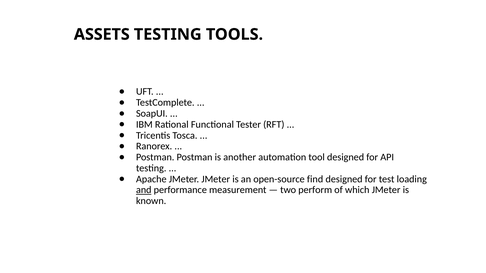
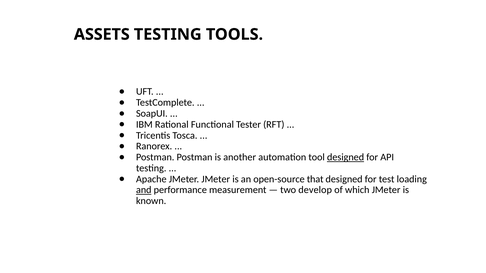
designed at (346, 157) underline: none -> present
find: find -> that
perform: perform -> develop
